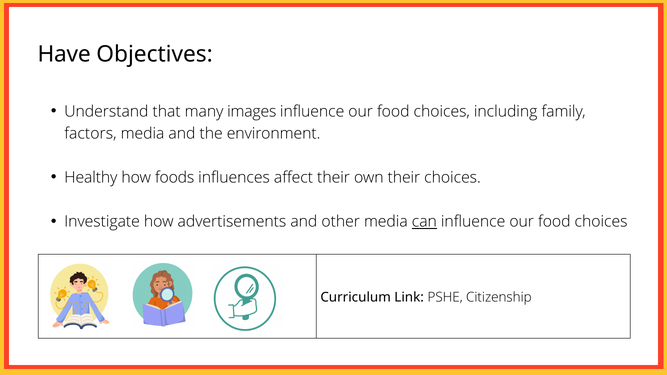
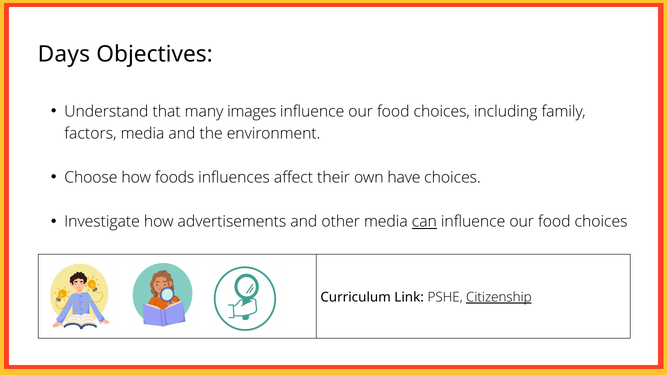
Have: Have -> Days
Healthy: Healthy -> Choose
own their: their -> have
Citizenship underline: none -> present
